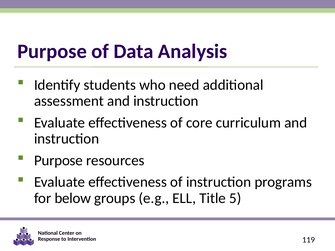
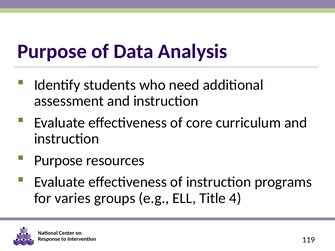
below: below -> varies
5: 5 -> 4
